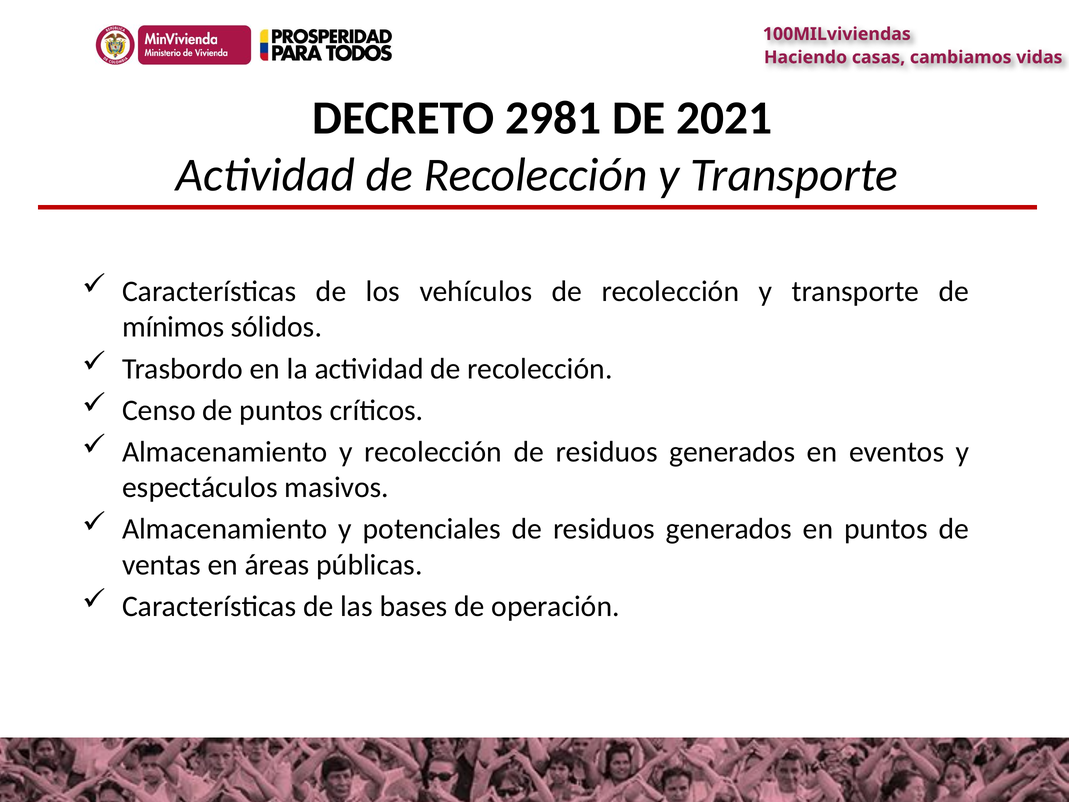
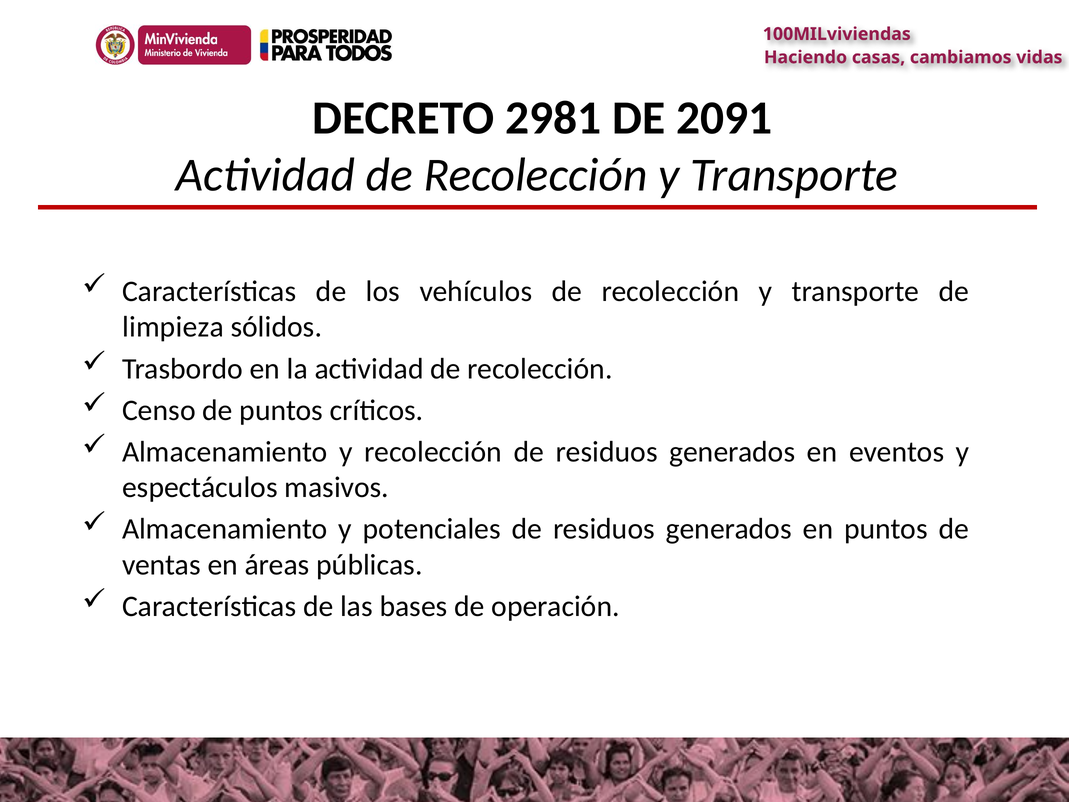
2021: 2021 -> 2091
mínimos: mínimos -> limpieza
